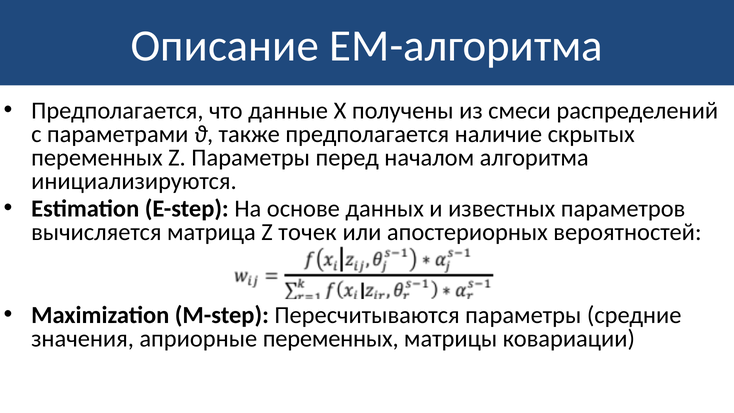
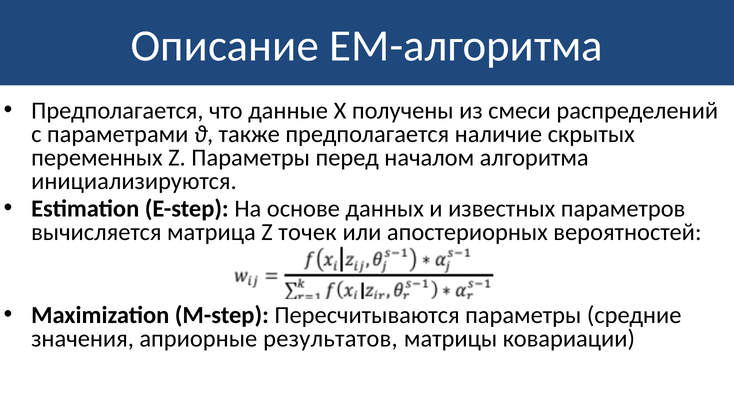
априорные переменных: переменных -> результатов
